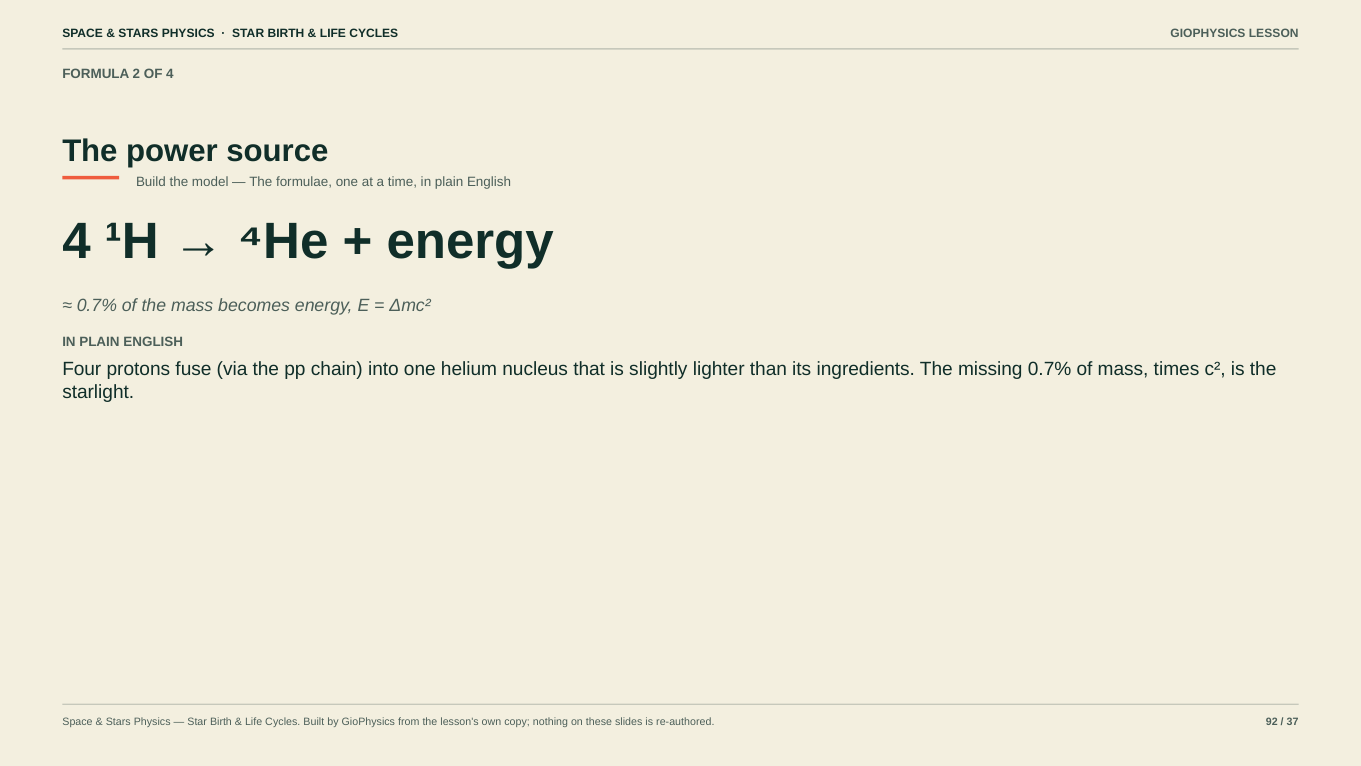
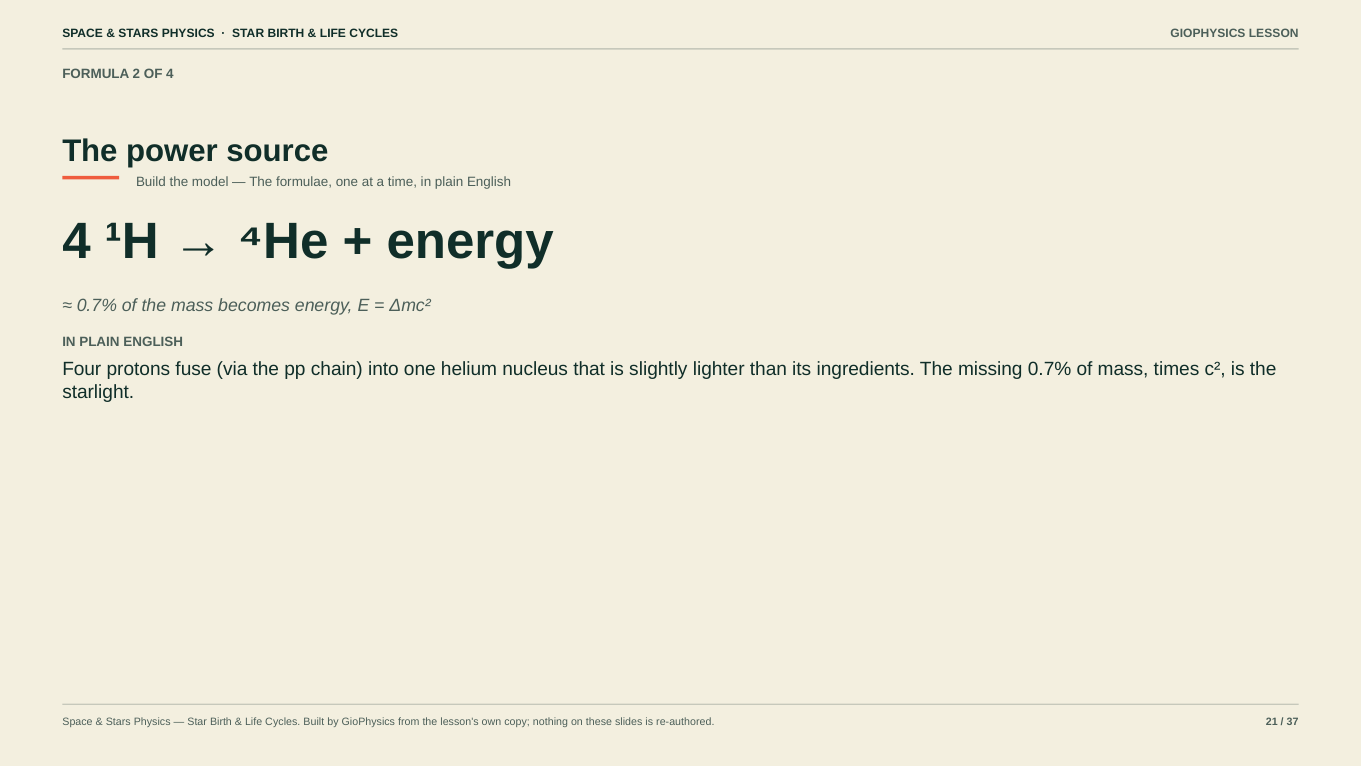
92: 92 -> 21
